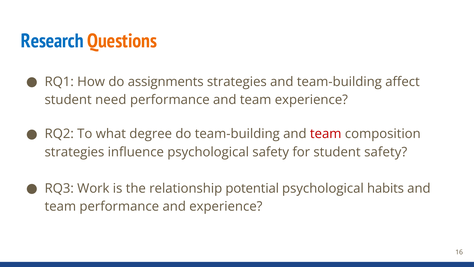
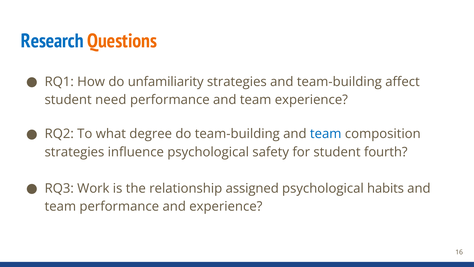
assignments: assignments -> unfamiliarity
team at (326, 134) colour: red -> blue
student safety: safety -> fourth
potential: potential -> assigned
